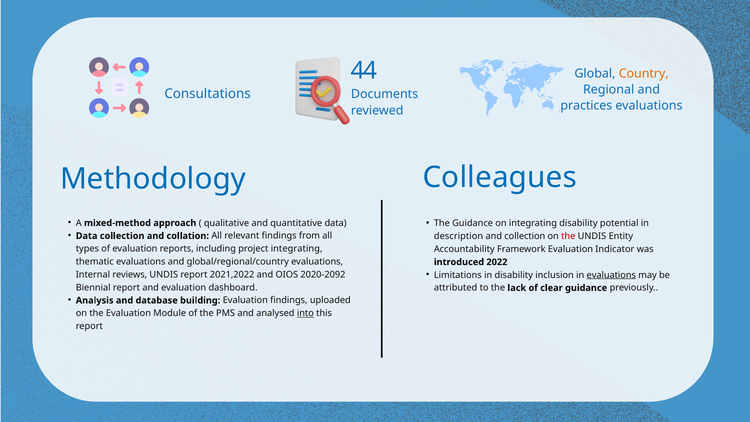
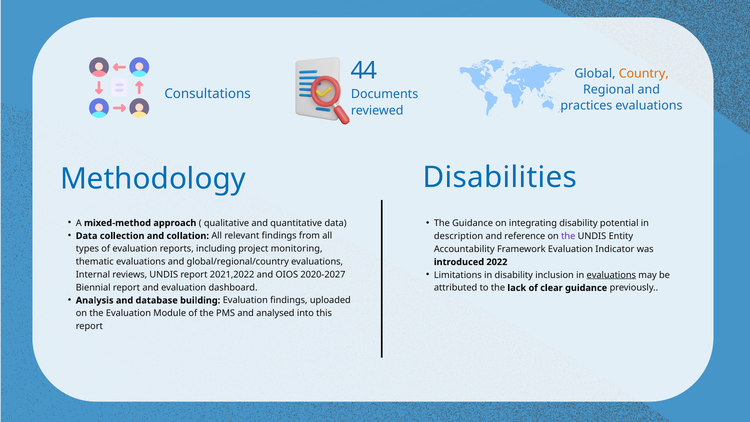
Colleagues: Colleagues -> Disabilities
and collection: collection -> reference
the at (568, 236) colour: red -> purple
project integrating: integrating -> monitoring
2020-2092: 2020-2092 -> 2020-2027
into underline: present -> none
